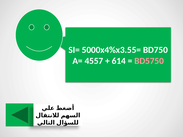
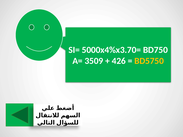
5000x4%x3.55=: 5000x4%x3.55= -> 5000x4%x3.70=
4557: 4557 -> 3509
614: 614 -> 426
BD5750 colour: pink -> yellow
